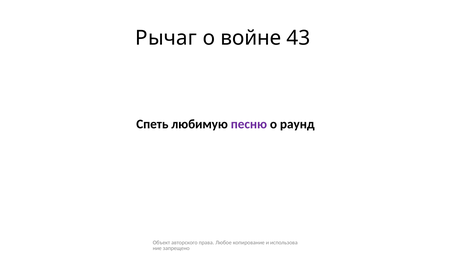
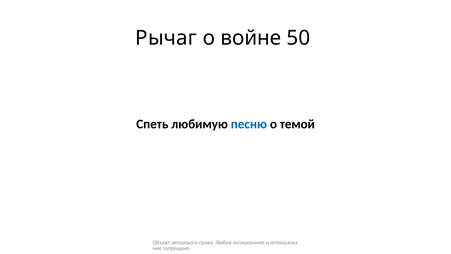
43: 43 -> 50
песню colour: purple -> blue
раунд: раунд -> темой
